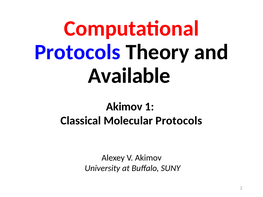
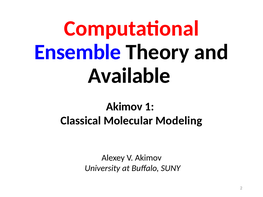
Protocols at (77, 52): Protocols -> Ensemble
Molecular Protocols: Protocols -> Modeling
